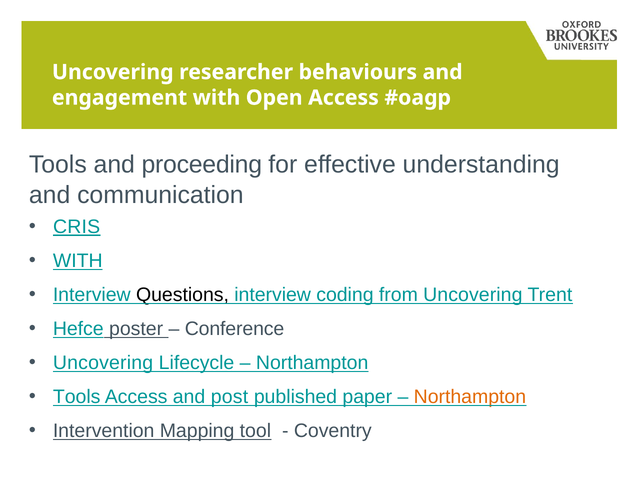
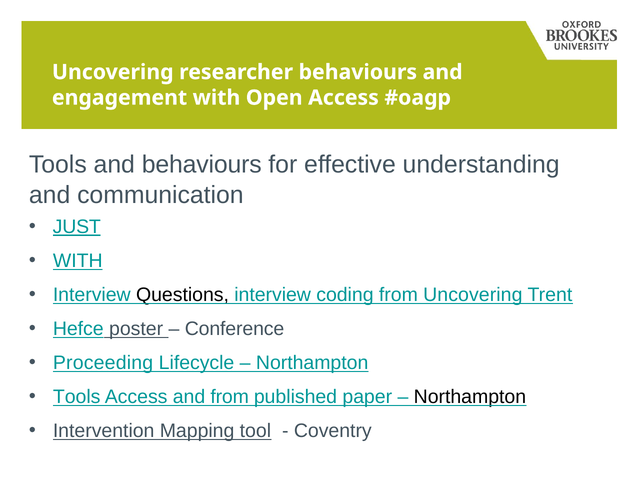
and proceeding: proceeding -> behaviours
CRIS: CRIS -> JUST
Uncovering at (103, 363): Uncovering -> Proceeding
and post: post -> from
Northampton at (470, 397) colour: orange -> black
